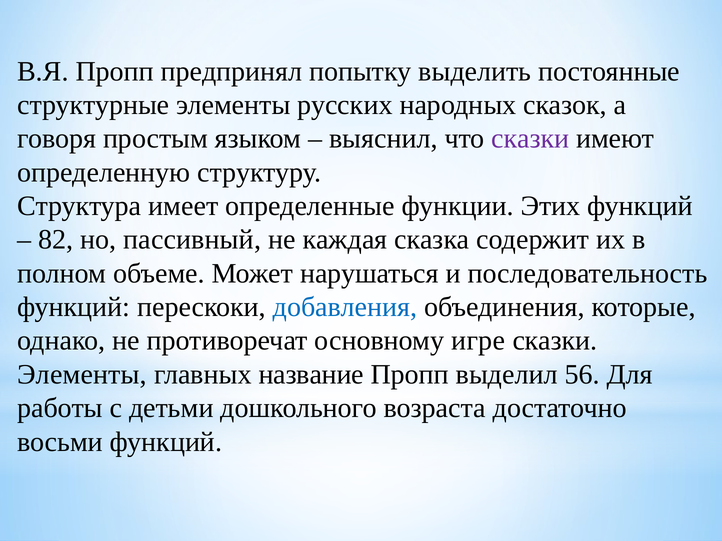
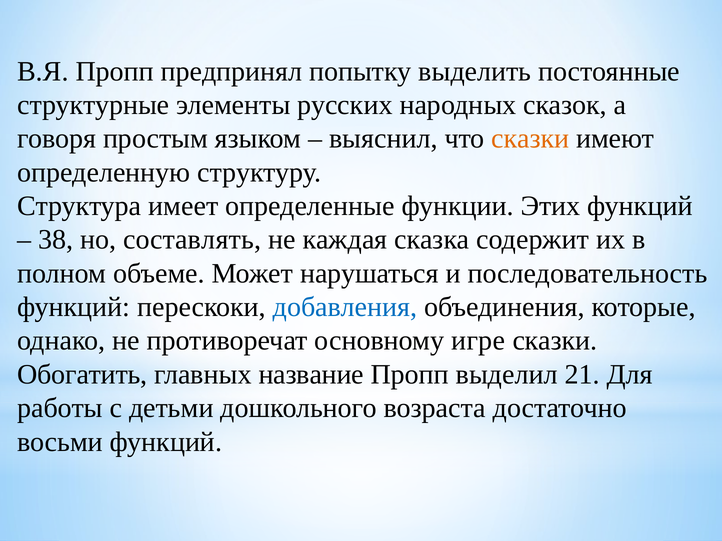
сказки at (530, 139) colour: purple -> orange
82: 82 -> 38
пассивный: пассивный -> составлять
Элементы at (82, 375): Элементы -> Обогатить
56: 56 -> 21
